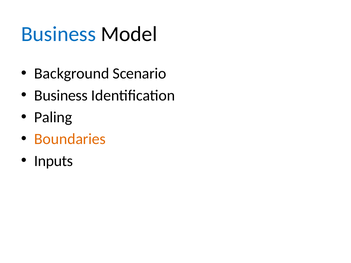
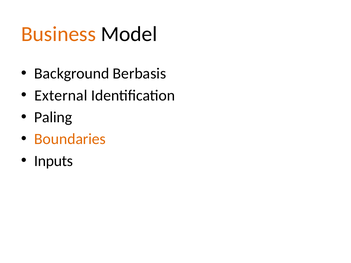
Business at (59, 34) colour: blue -> orange
Scenario: Scenario -> Berbasis
Business at (61, 95): Business -> External
